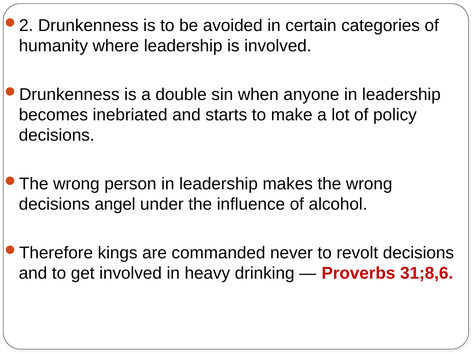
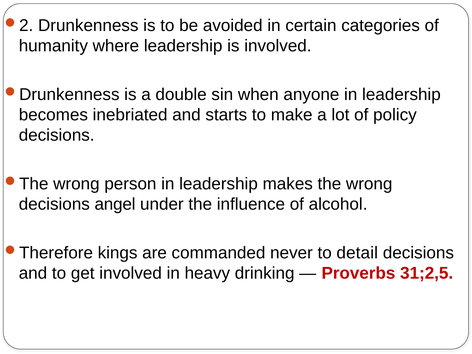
revolt: revolt -> detail
31;8,6: 31;8,6 -> 31;2,5
